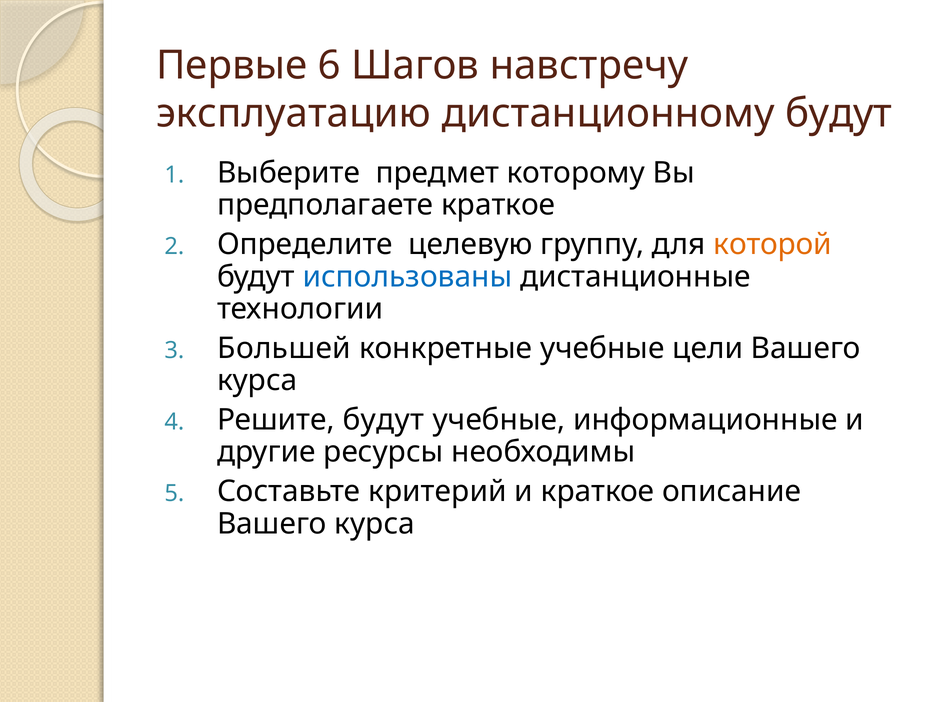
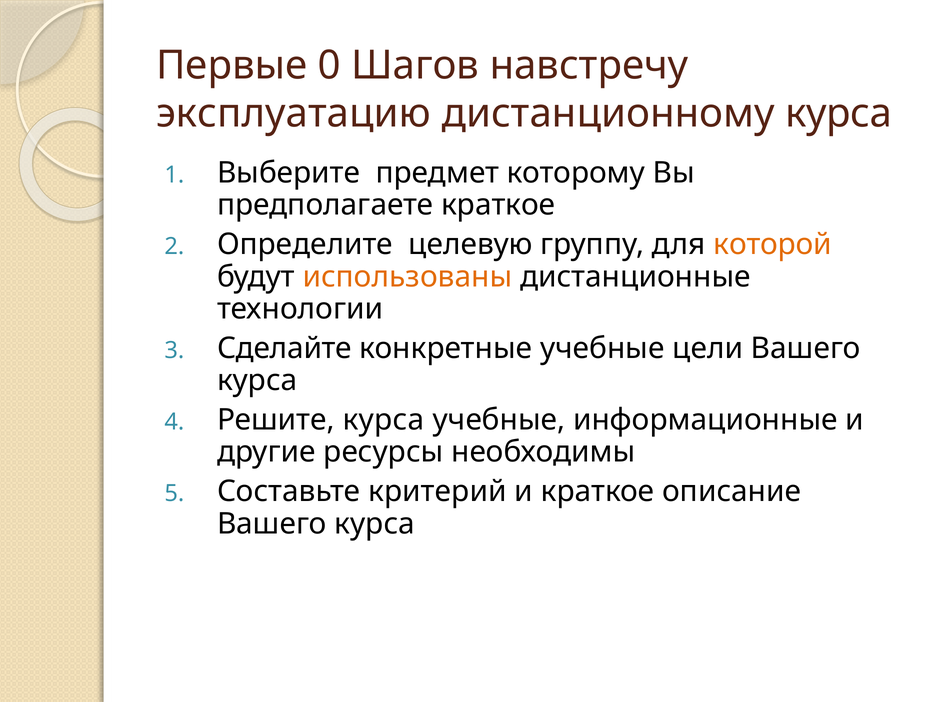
6: 6 -> 0
дистанционному будут: будут -> курса
использованы colour: blue -> orange
Большей: Большей -> Сделайте
Решите будут: будут -> курса
